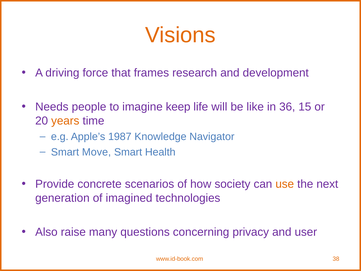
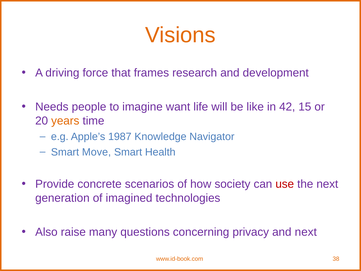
keep: keep -> want
36: 36 -> 42
use colour: orange -> red
and user: user -> next
